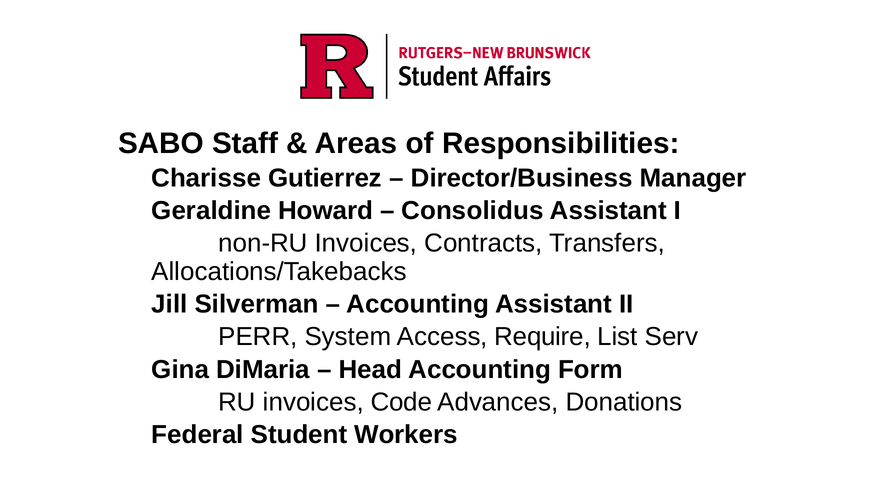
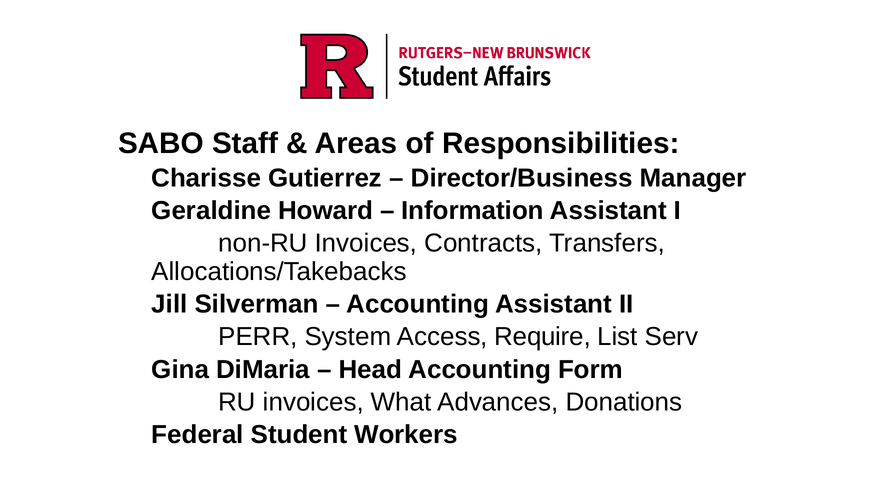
Consolidus: Consolidus -> Information
Code: Code -> What
